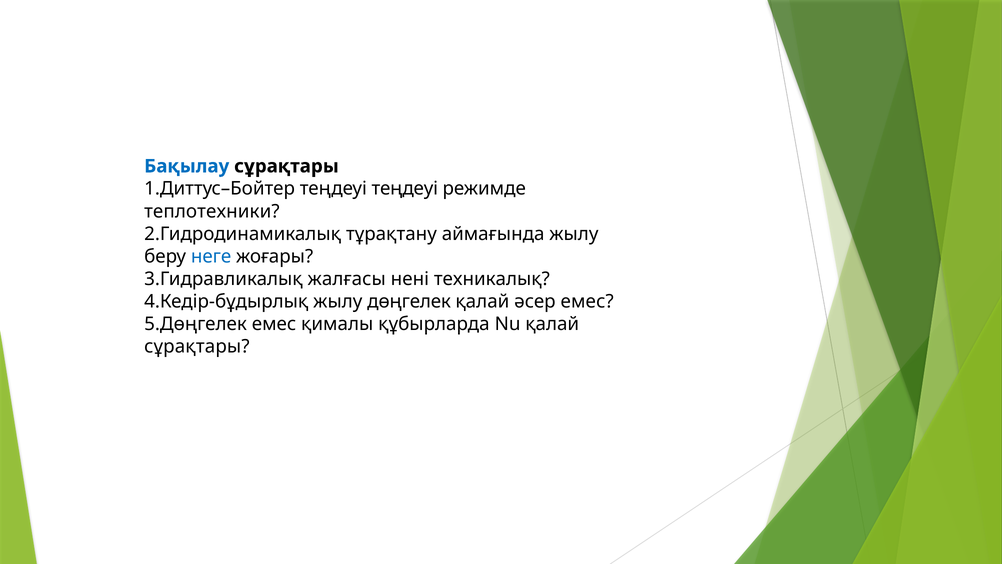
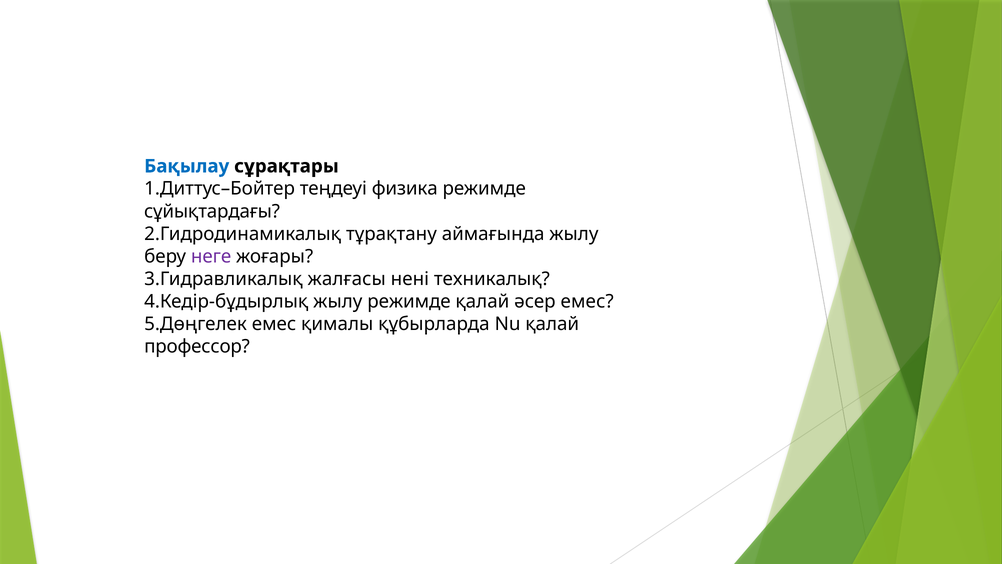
теңдеуі теңдеуі: теңдеуі -> физика
теплотехники: теплотехники -> сұйықтардағы
неге colour: blue -> purple
жылу дөңгелек: дөңгелек -> режимде
сұрақтары at (197, 346): сұрақтары -> профессор
